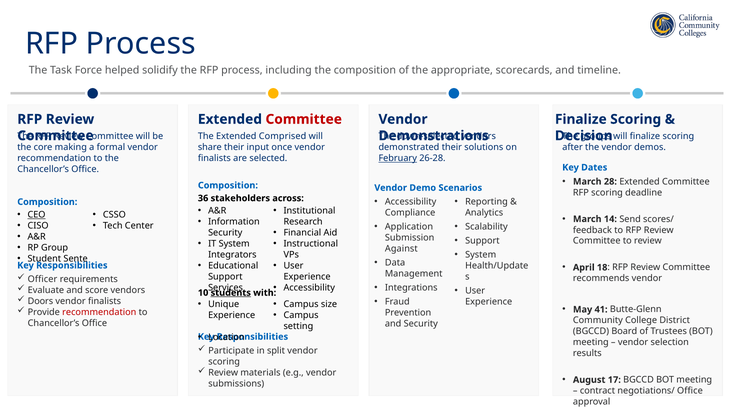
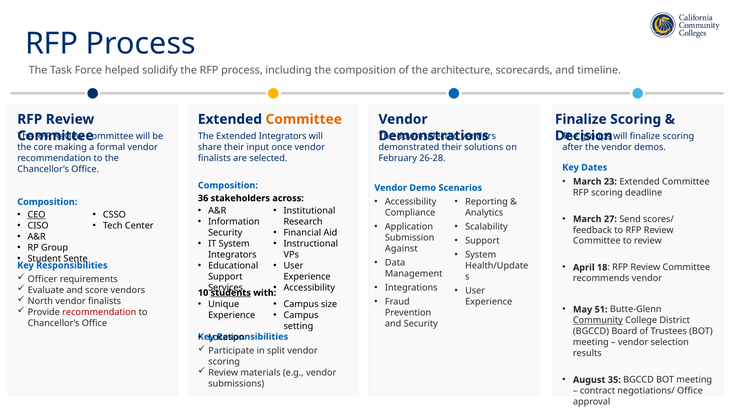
appropriate: appropriate -> architecture
Committee at (304, 119) colour: red -> orange
Extended Comprised: Comprised -> Integrators
February underline: present -> none
28: 28 -> 23
14: 14 -> 27
Doors: Doors -> North
41: 41 -> 51
Community underline: none -> present
17: 17 -> 35
